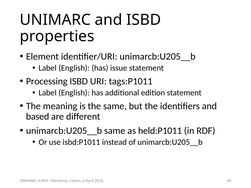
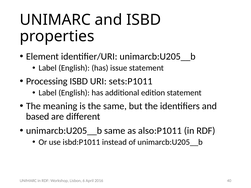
tags:P1011: tags:P1011 -> sets:P1011
held:P1011: held:P1011 -> also:P1011
